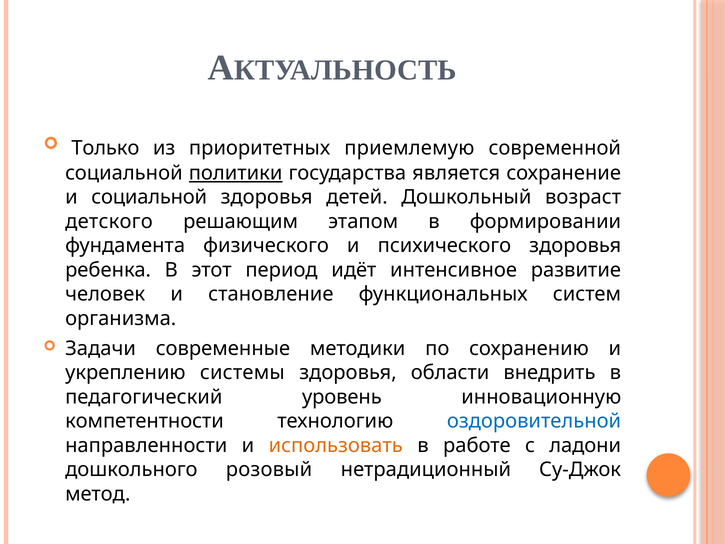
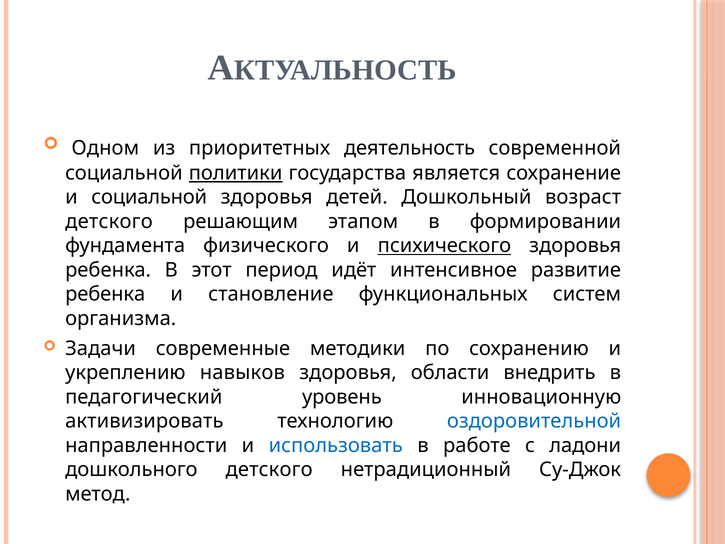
Только: Только -> Одном
приемлемую: приемлемую -> деятельность
психического underline: none -> present
человек at (105, 294): человек -> ребенка
системы: системы -> навыков
компетентности: компетентности -> активизировать
использовать colour: orange -> blue
дошкольного розовый: розовый -> детского
